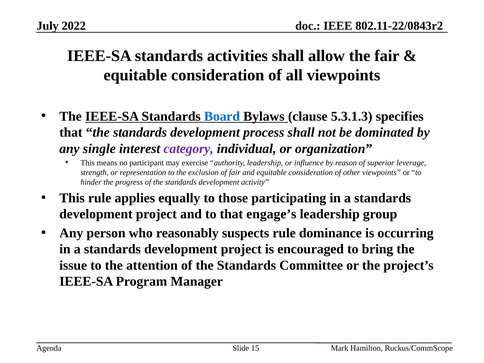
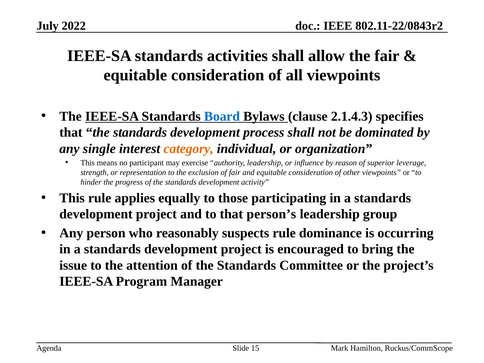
5.3.1.3: 5.3.1.3 -> 2.1.4.3
category colour: purple -> orange
engage’s: engage’s -> person’s
